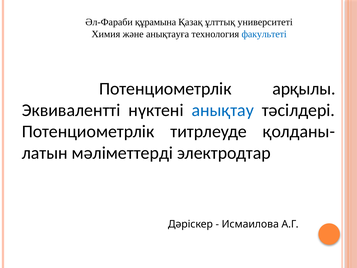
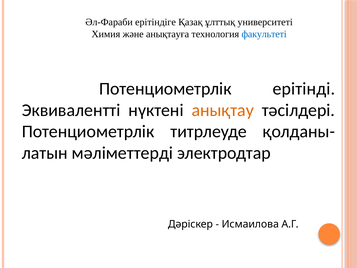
құрамына: құрамына -> ерітіндіге
арқылы: арқылы -> ерітінді
анықтау colour: blue -> orange
